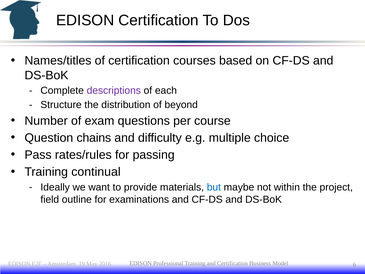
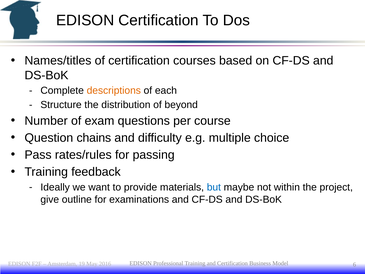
descriptions colour: purple -> orange
continual: continual -> feedback
field: field -> give
